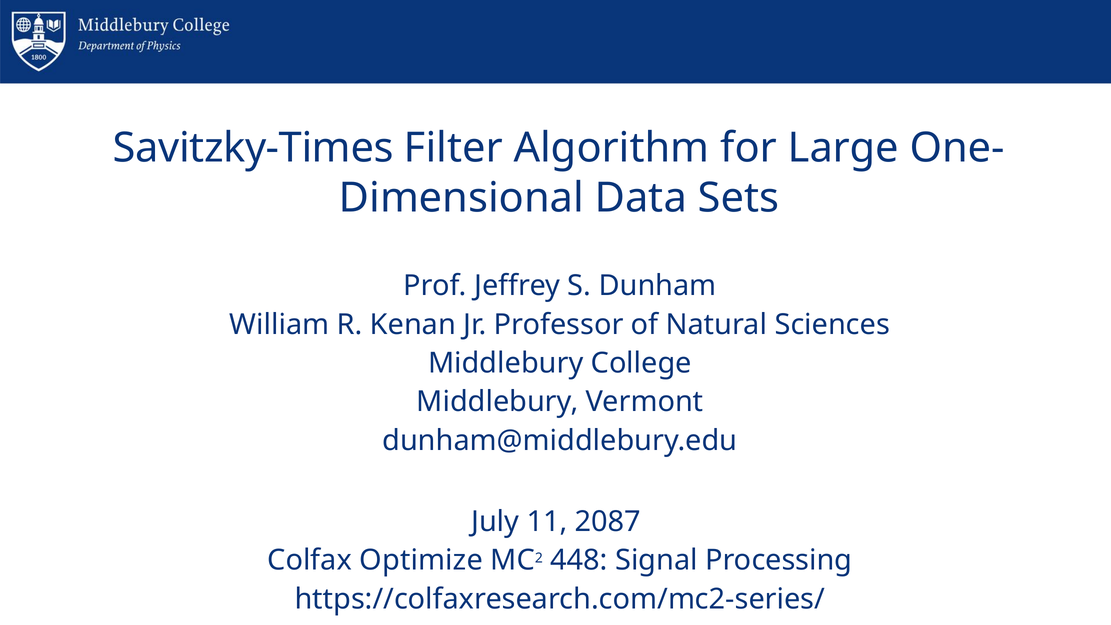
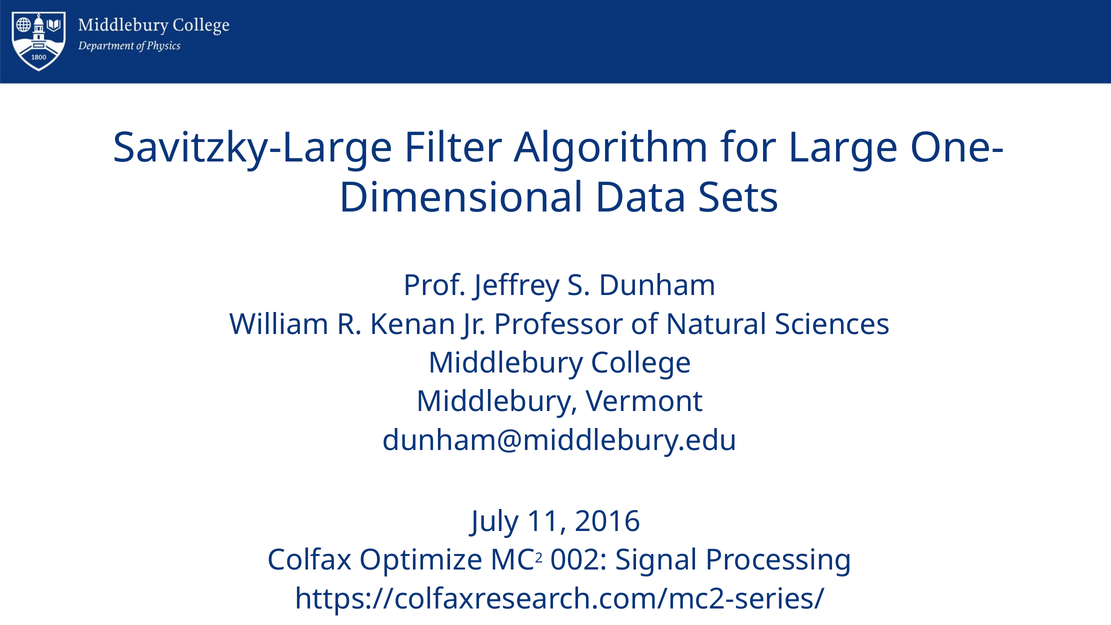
Savitzky-Times: Savitzky-Times -> Savitzky-Large
2087: 2087 -> 2016
448: 448 -> 002
